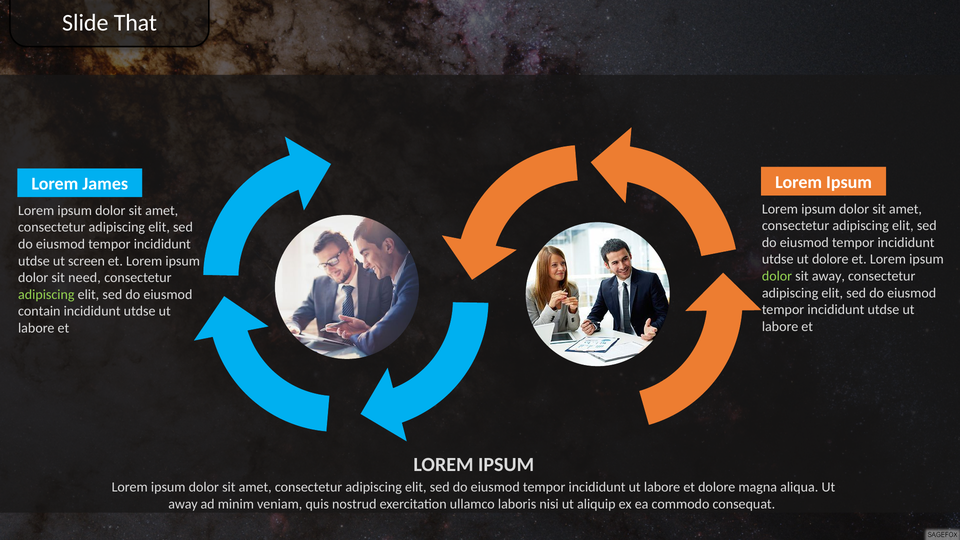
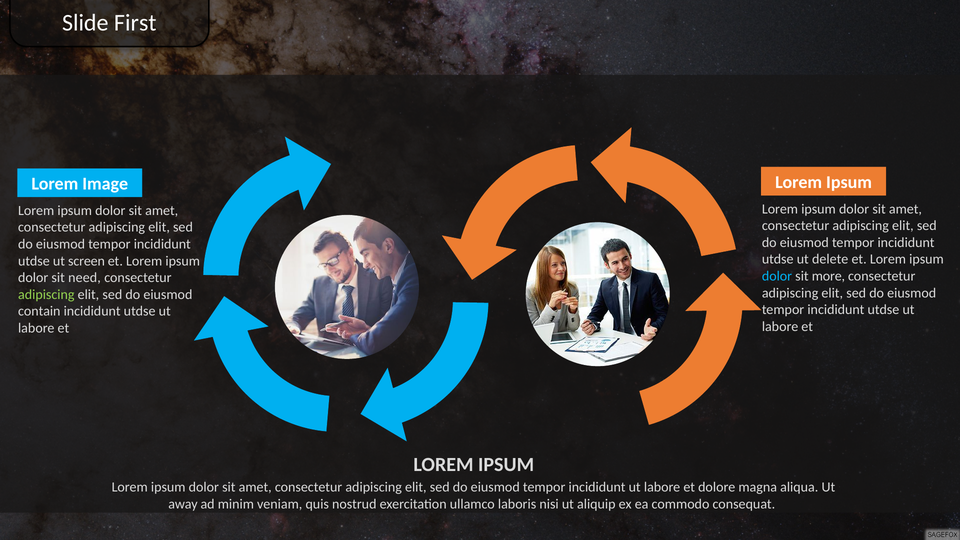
That: That -> First
James: James -> Image
ut dolore: dolore -> delete
dolor at (777, 276) colour: light green -> light blue
sit away: away -> more
